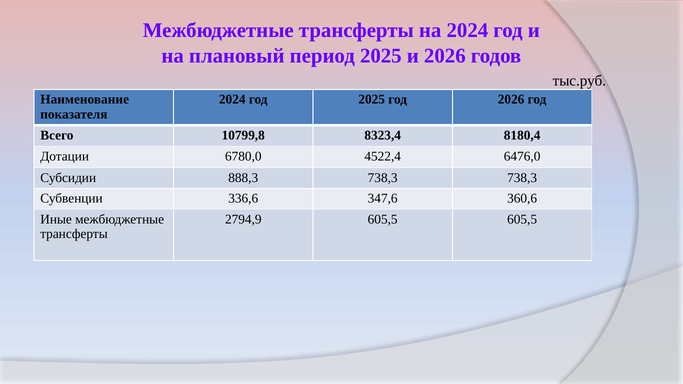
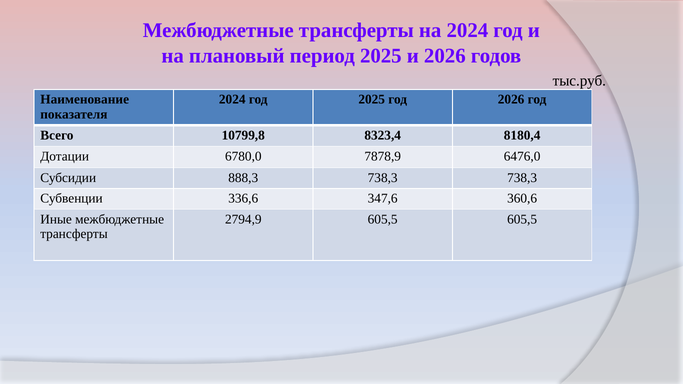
4522,4: 4522,4 -> 7878,9
